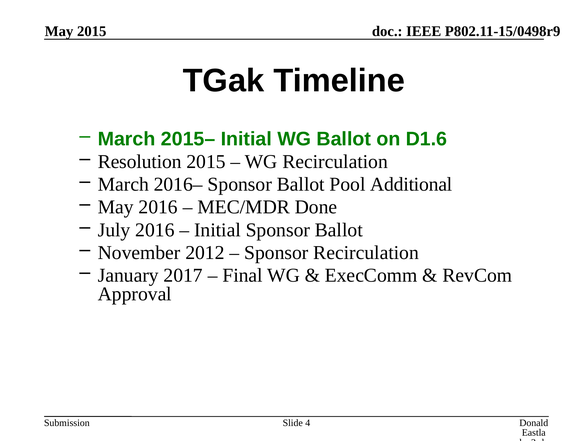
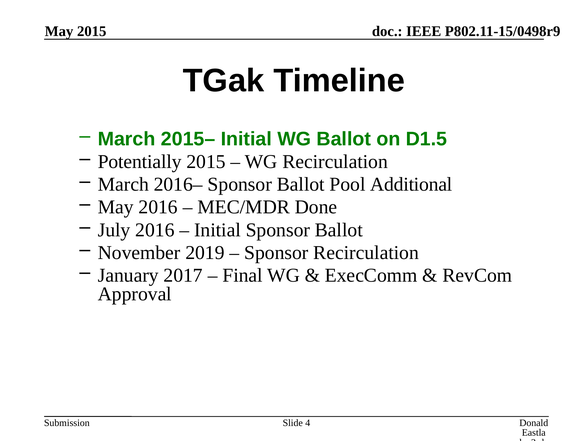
D1.6: D1.6 -> D1.5
Resolution: Resolution -> Potentially
2012: 2012 -> 2019
